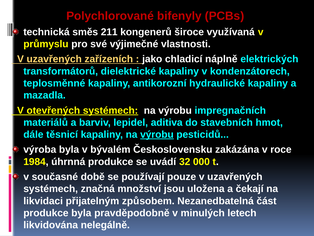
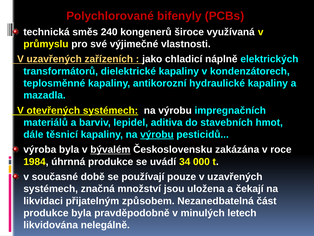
211: 211 -> 240
bývalém underline: none -> present
32: 32 -> 34
